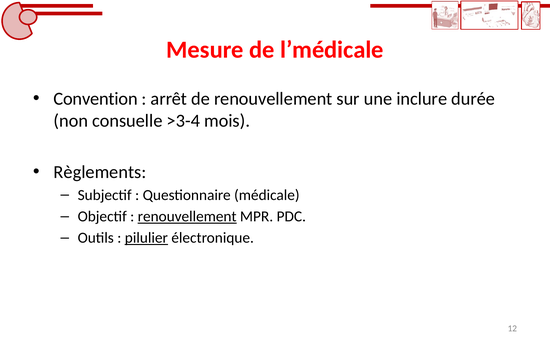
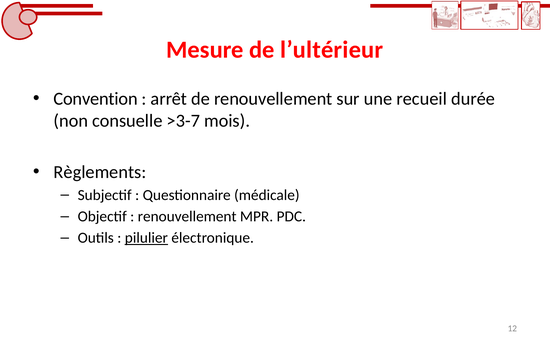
l’médicale: l’médicale -> l’ultérieur
inclure: inclure -> recueil
>3-4: >3-4 -> >3-7
renouvellement at (187, 216) underline: present -> none
